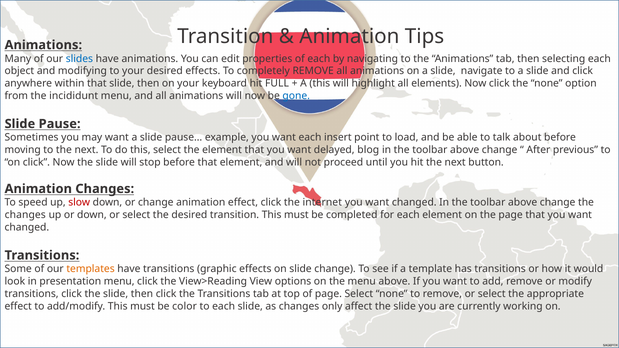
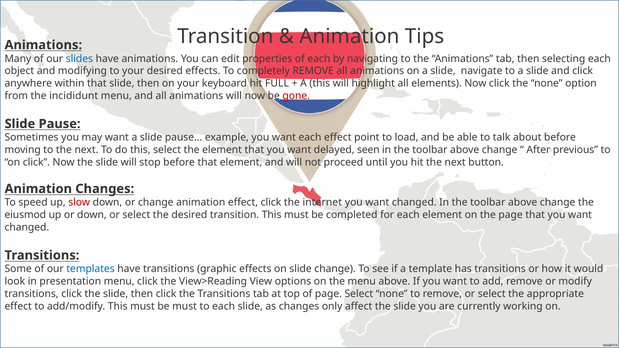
gone colour: blue -> red
each insert: insert -> effect
blog: blog -> seen
changes at (25, 215): changes -> eiusmod
templates colour: orange -> blue
be color: color -> must
